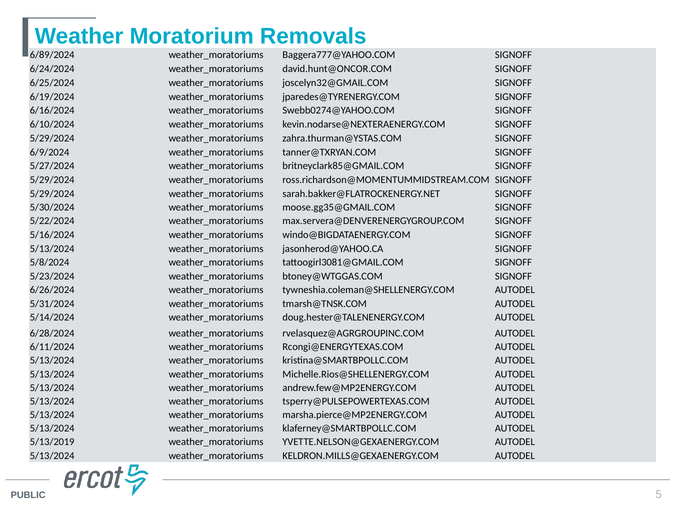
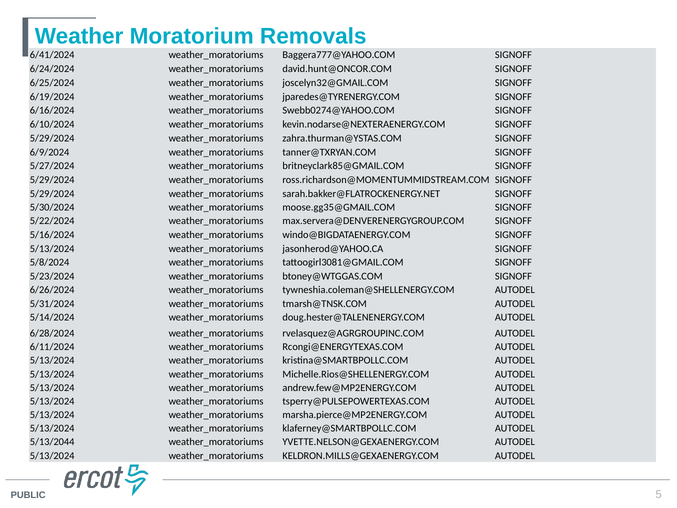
6/89/2024: 6/89/2024 -> 6/41/2024
5/13/2019: 5/13/2019 -> 5/13/2044
